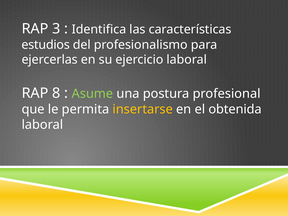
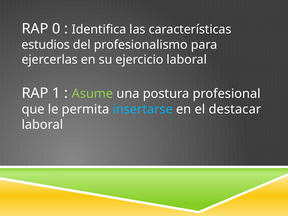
3: 3 -> 0
8: 8 -> 1
insertarse colour: yellow -> light blue
obtenida: obtenida -> destacar
